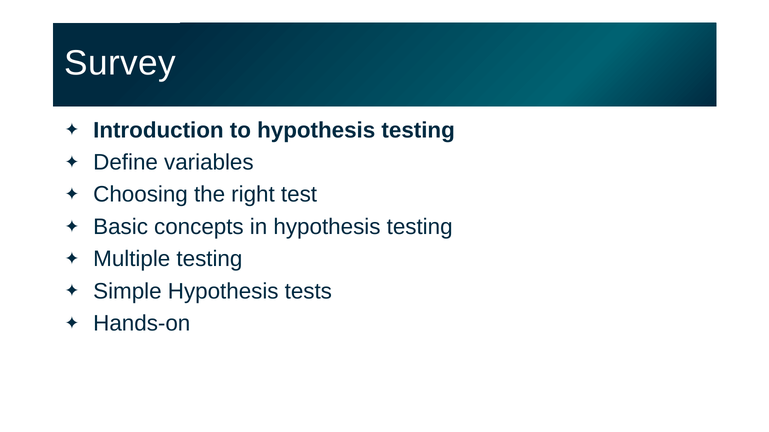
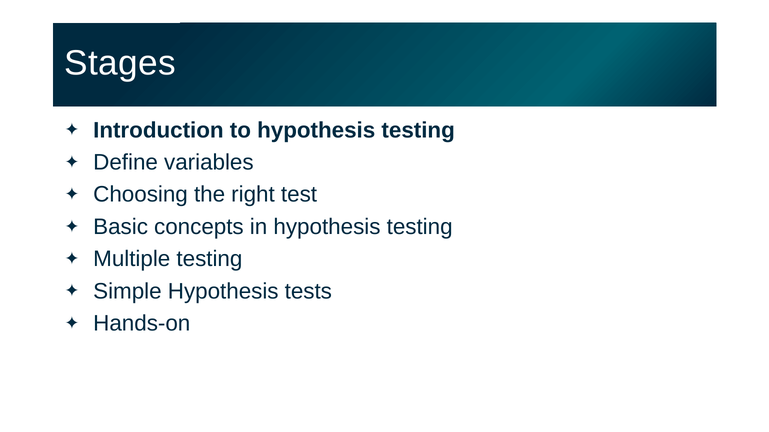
Survey: Survey -> Stages
